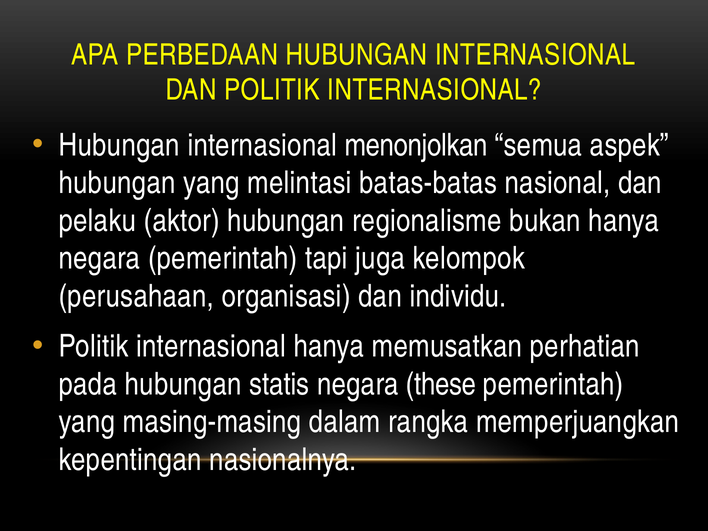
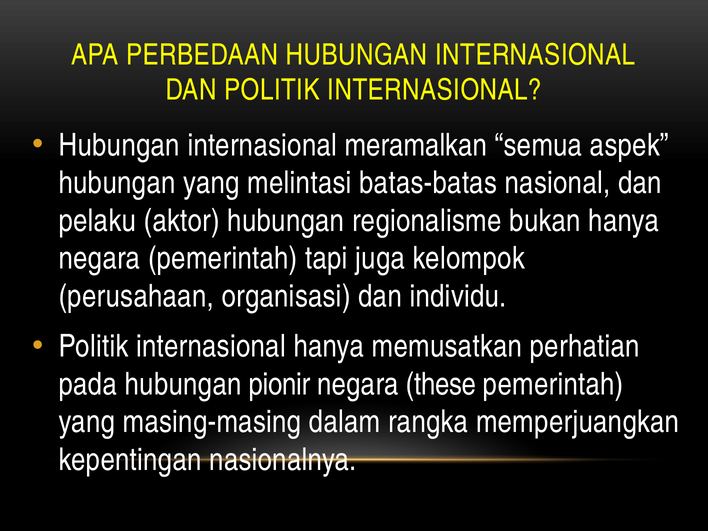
menonjolkan: menonjolkan -> meramalkan
statis: statis -> pionir
